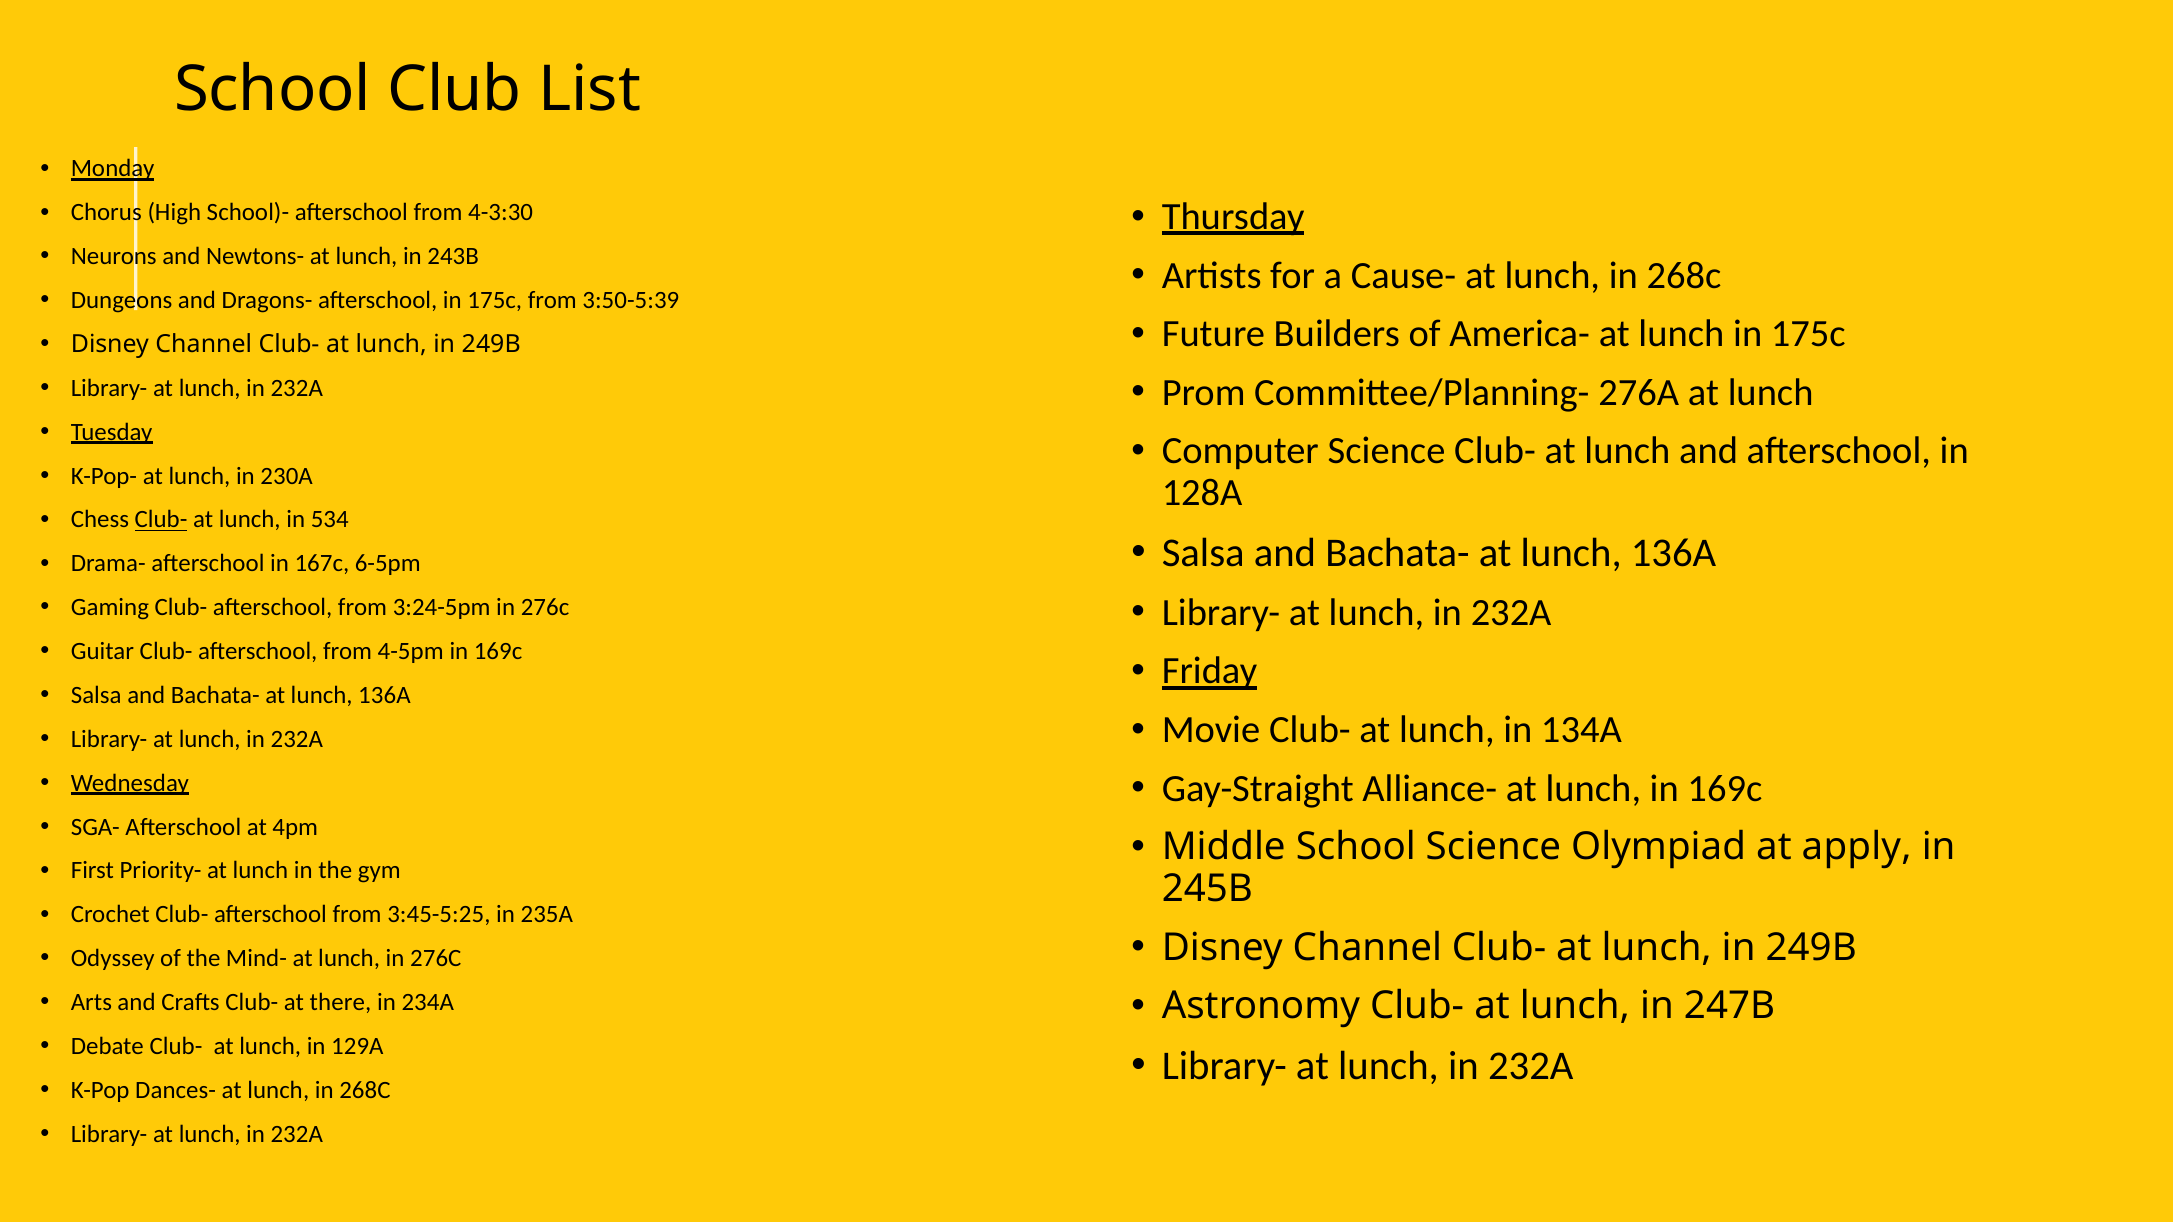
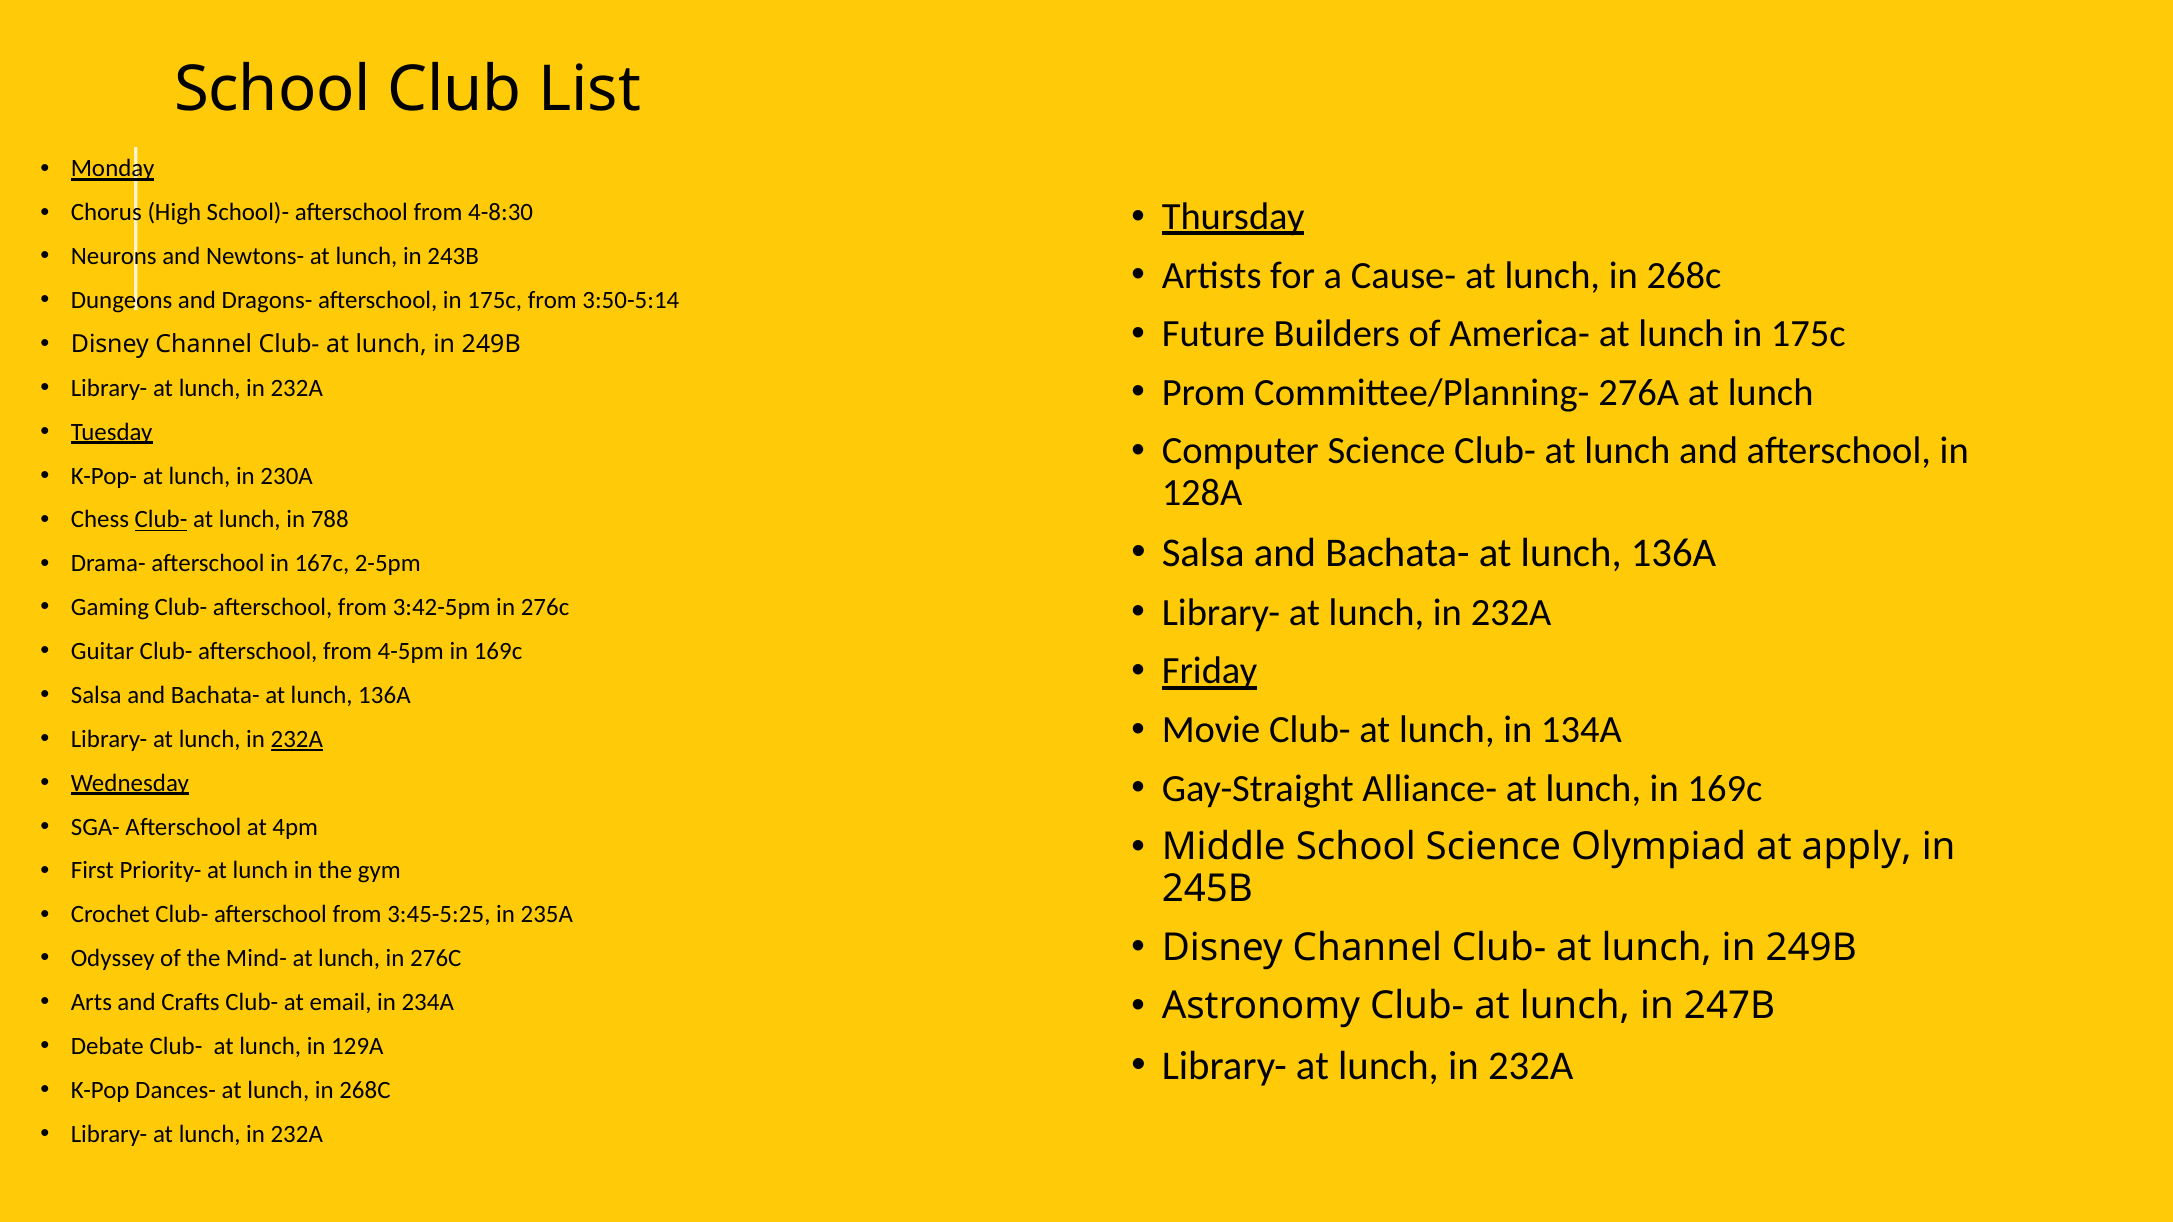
4-3:30: 4-3:30 -> 4-8:30
3:50-5:39: 3:50-5:39 -> 3:50-5:14
534: 534 -> 788
6-5pm: 6-5pm -> 2-5pm
3:24-5pm: 3:24-5pm -> 3:42-5pm
232A at (297, 739) underline: none -> present
there: there -> email
